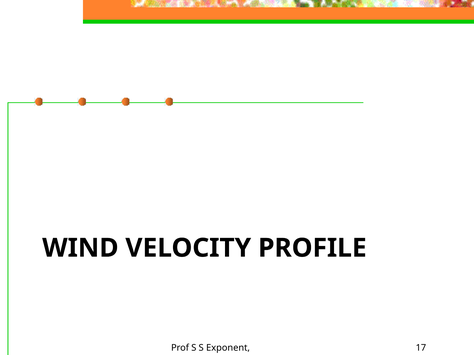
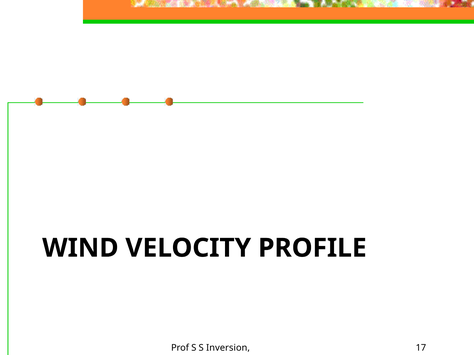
Exponent: Exponent -> Inversion
